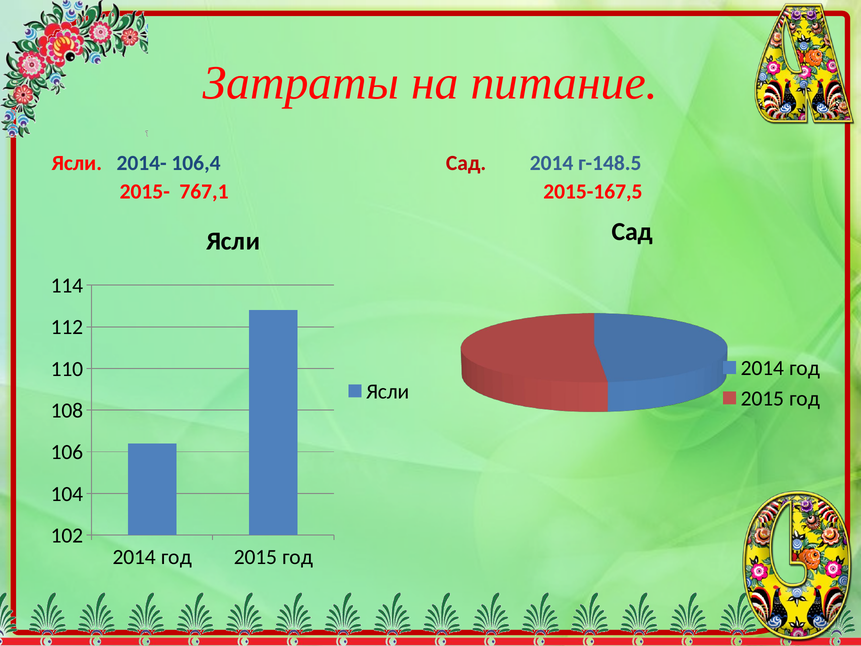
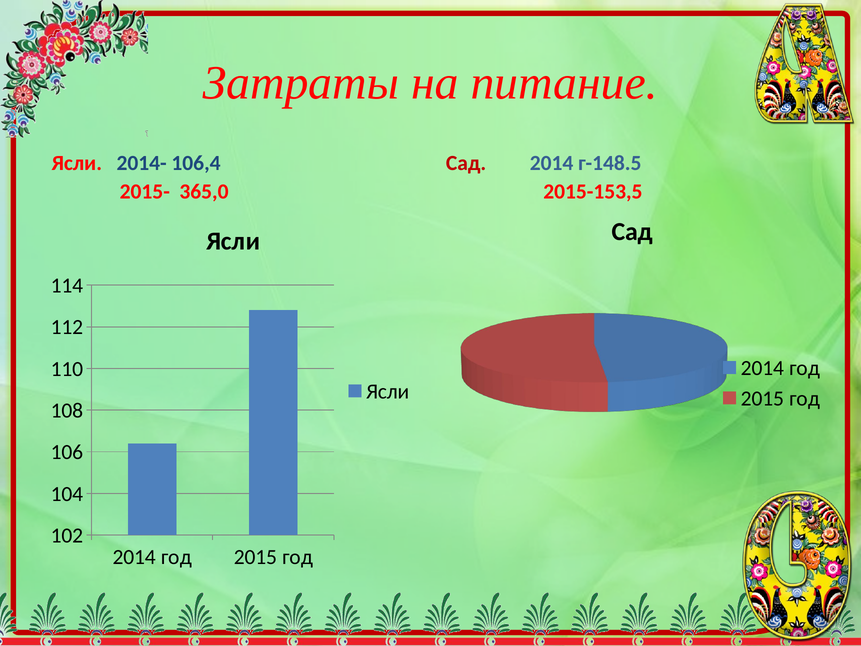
767,1: 767,1 -> 365,0
2015-167,5: 2015-167,5 -> 2015-153,5
